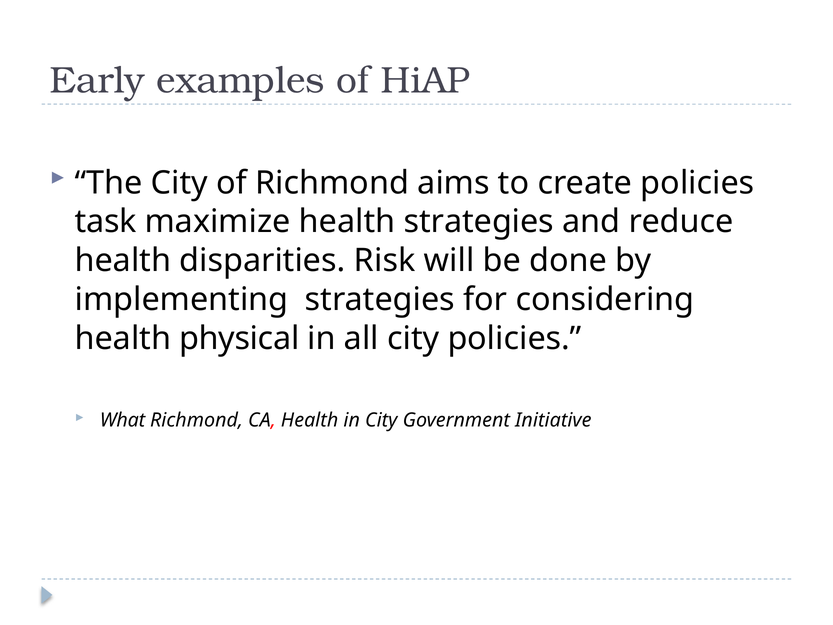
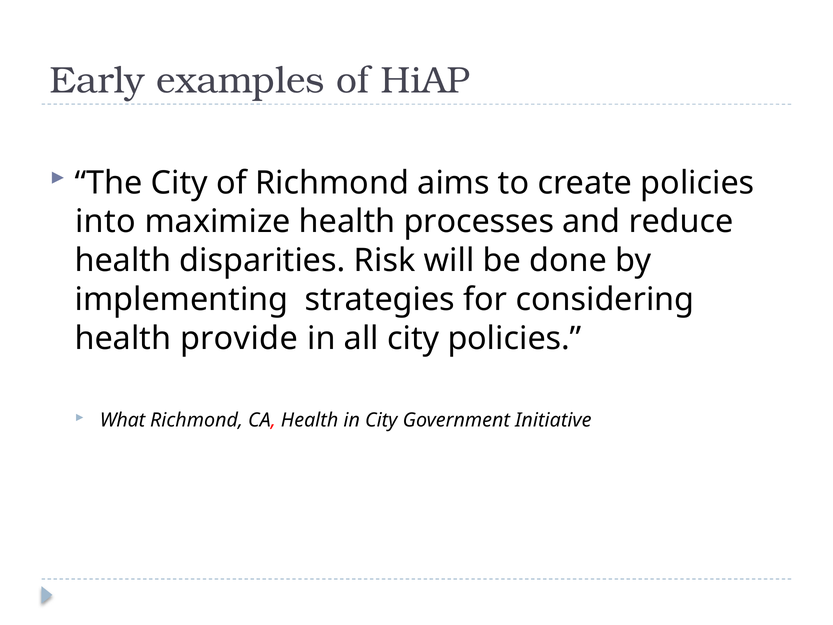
task: task -> into
health strategies: strategies -> processes
physical: physical -> provide
